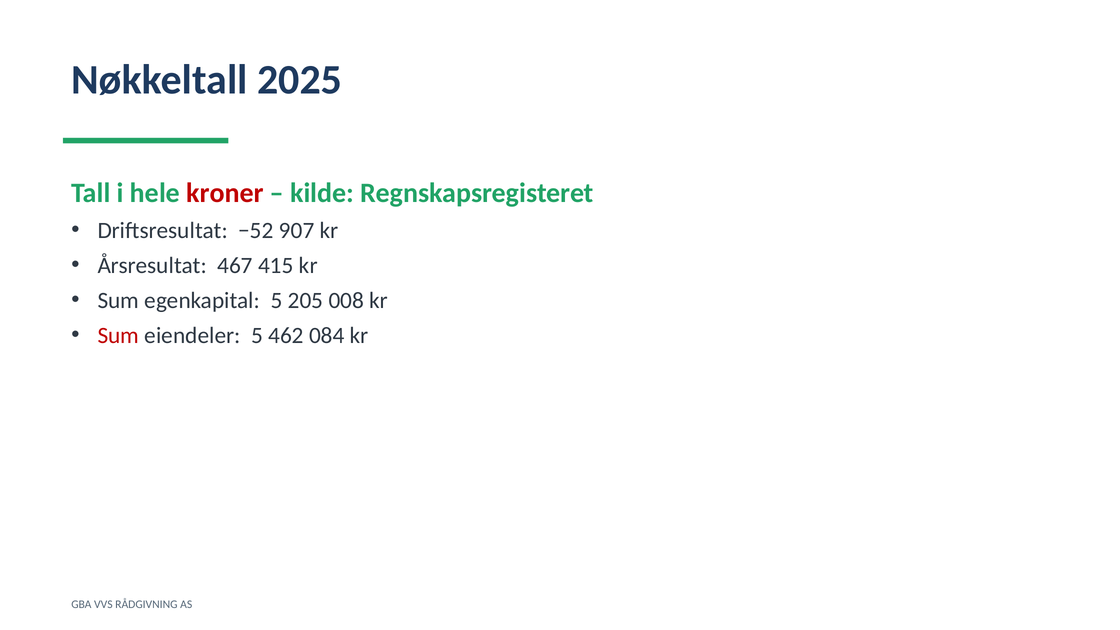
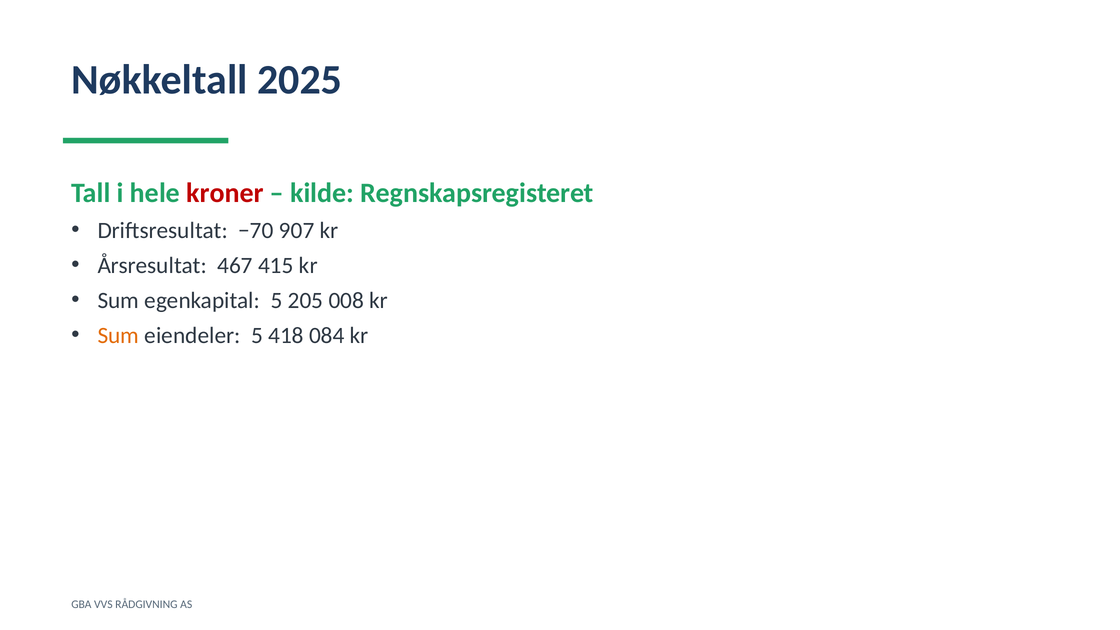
−52: −52 -> −70
Sum at (118, 335) colour: red -> orange
462: 462 -> 418
